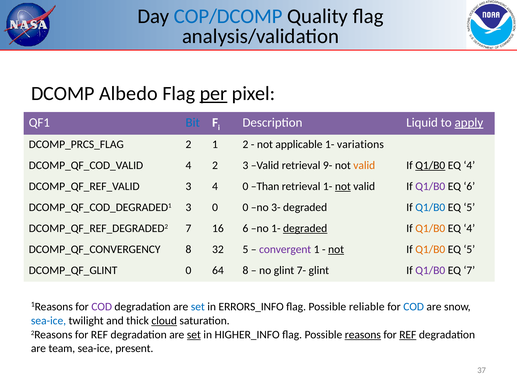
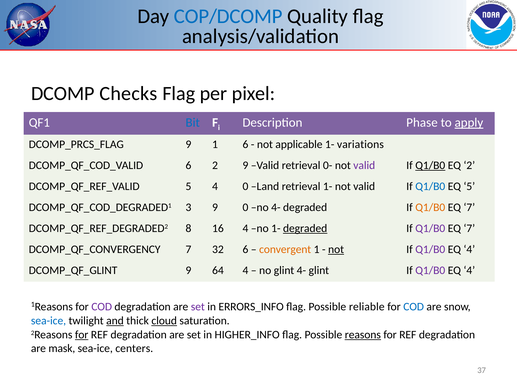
Albedo: Albedo -> Checks
per underline: present -> none
Liquid: Liquid -> Phase
2 at (188, 144): 2 -> 9
1 2: 2 -> 6
4 at (188, 165): 4 -> 6
2 3: 3 -> 9
9-: 9- -> 0-
valid at (364, 165) colour: orange -> purple
4 at (469, 165): 4 -> 2
3 at (188, 186): 3 -> 5
Than: Than -> Land
not at (343, 186) underline: present -> none
Q1/B0 at (430, 186) colour: purple -> blue
EQ 6: 6 -> 5
3 0: 0 -> 9
no 3-: 3- -> 4-
Q1/B0 at (430, 207) colour: blue -> orange
5 at (469, 207): 5 -> 7
7 at (188, 228): 7 -> 8
16 6: 6 -> 4
Q1/B0 at (430, 228) colour: orange -> purple
4 at (469, 228): 4 -> 7
8 at (188, 249): 8 -> 7
32 5: 5 -> 6
convergent colour: purple -> orange
Q1/B0 at (430, 249) colour: orange -> purple
5 at (469, 249): 5 -> 4
0 at (188, 270): 0 -> 9
64 8: 8 -> 4
glint 7-: 7- -> 4-
7 at (469, 270): 7 -> 4
set at (198, 307) colour: blue -> purple
and underline: none -> present
for at (82, 334) underline: none -> present
set at (194, 334) underline: present -> none
REF at (408, 334) underline: present -> none
team: team -> mask
present: present -> centers
